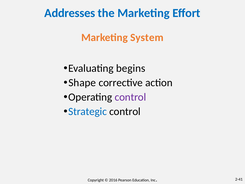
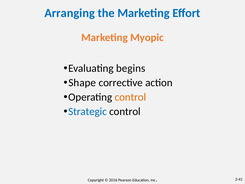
Addresses: Addresses -> Arranging
System: System -> Myopic
control at (130, 97) colour: purple -> orange
